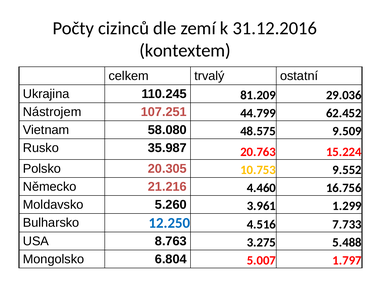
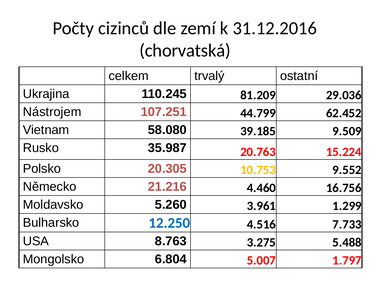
kontextem: kontextem -> chorvatská
48.575: 48.575 -> 39.185
